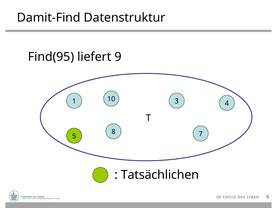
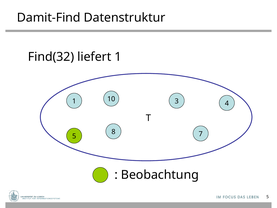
Find(95: Find(95 -> Find(32
liefert 9: 9 -> 1
Tatsächlichen: Tatsächlichen -> Beobachtung
